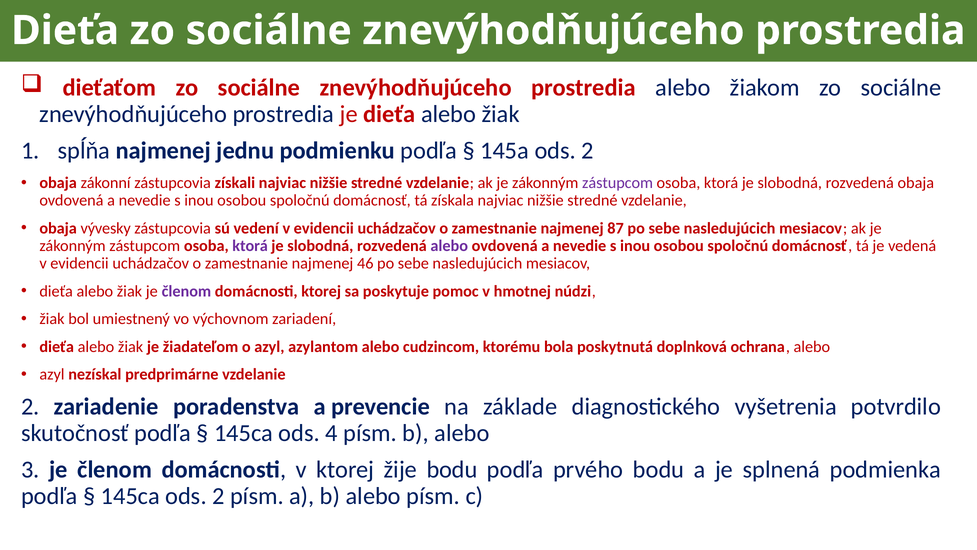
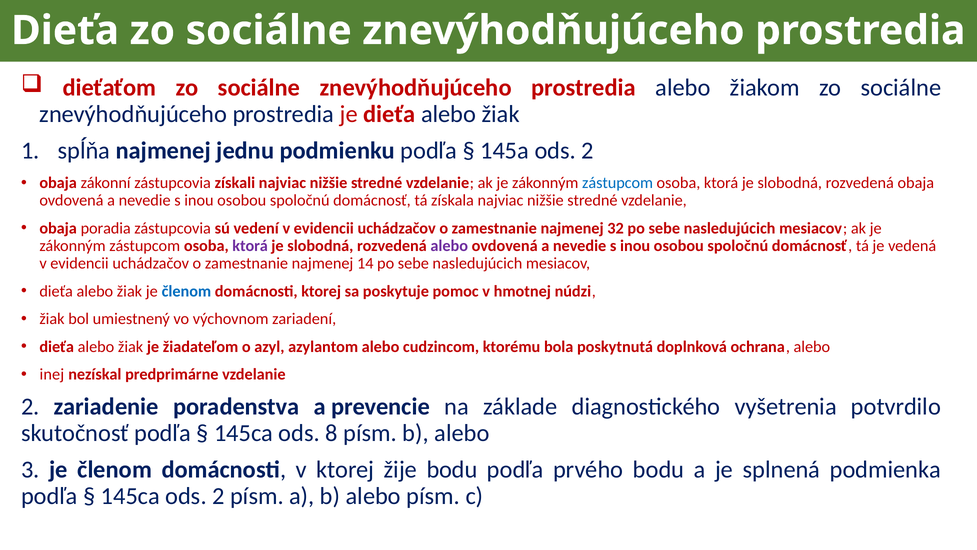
zástupcom at (618, 183) colour: purple -> blue
vývesky: vývesky -> poradia
87: 87 -> 32
46: 46 -> 14
členom at (186, 291) colour: purple -> blue
azyl at (52, 374): azyl -> inej
4: 4 -> 8
